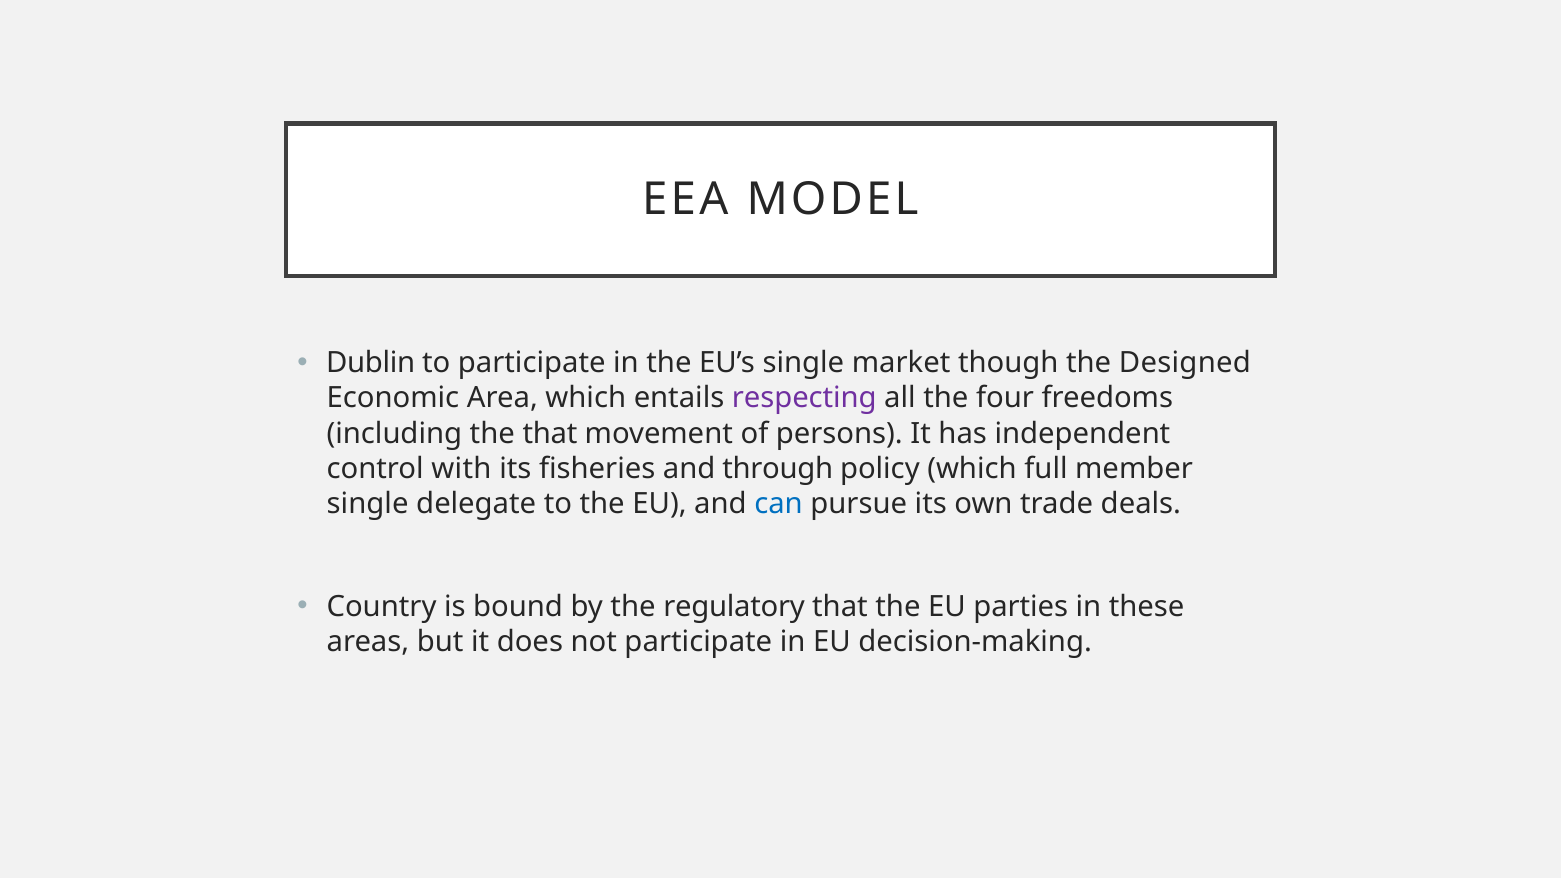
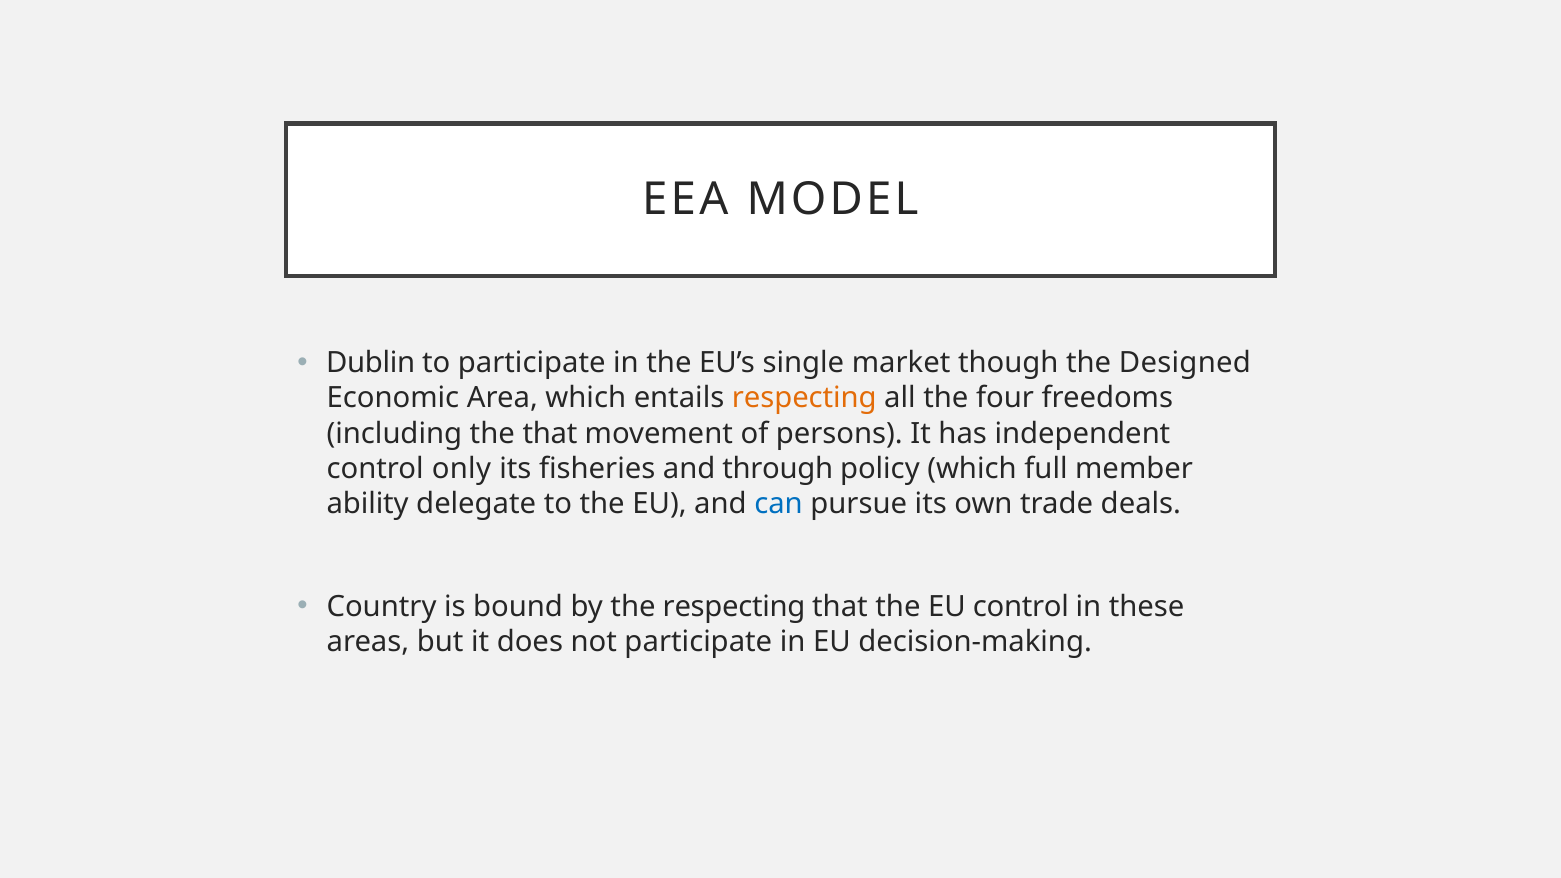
respecting at (804, 398) colour: purple -> orange
with: with -> only
single at (368, 504): single -> ability
the regulatory: regulatory -> respecting
EU parties: parties -> control
